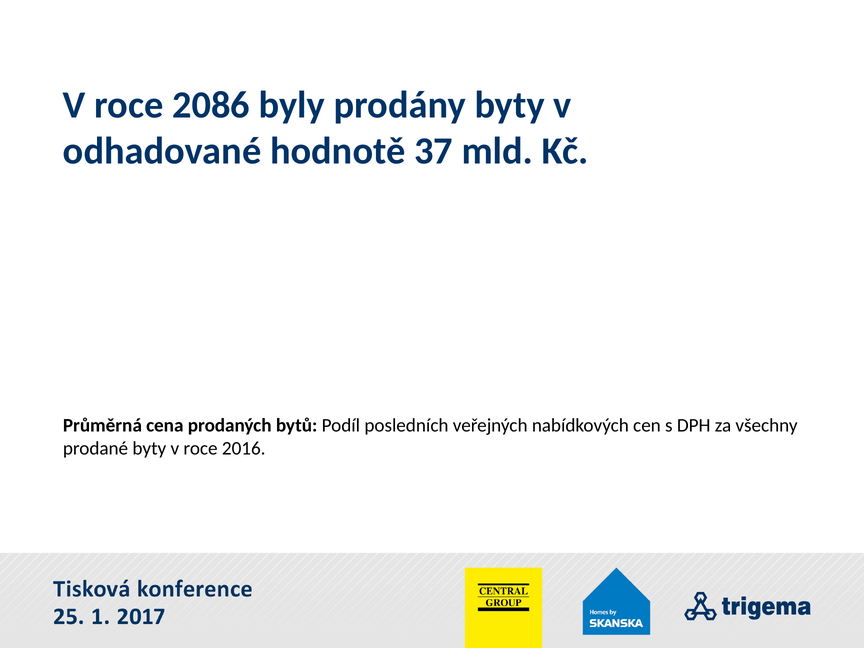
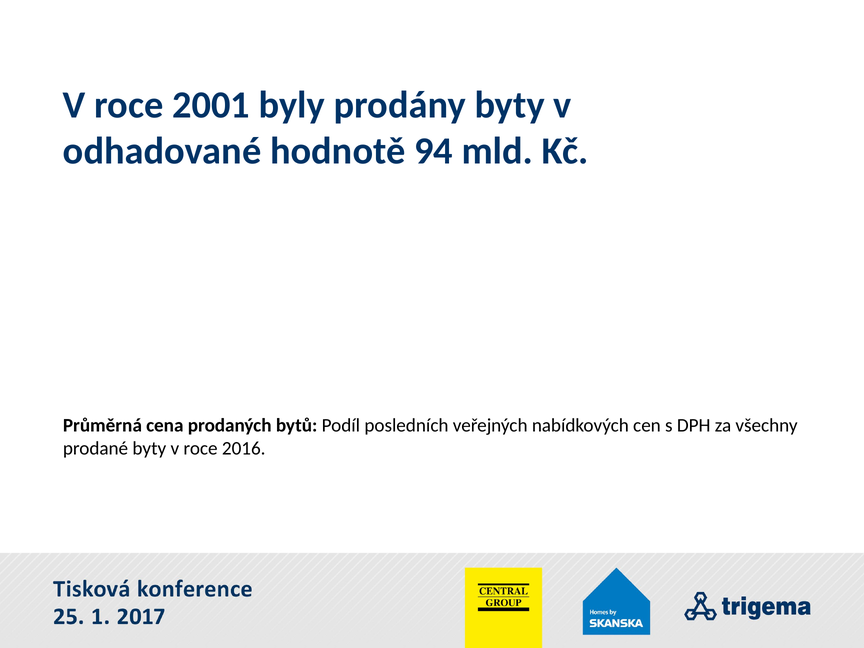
2086: 2086 -> 2001
37: 37 -> 94
